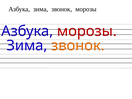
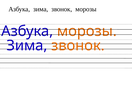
морозы at (87, 31) colour: red -> orange
